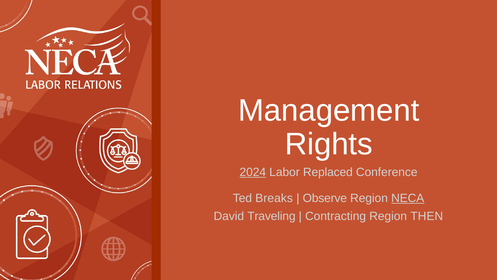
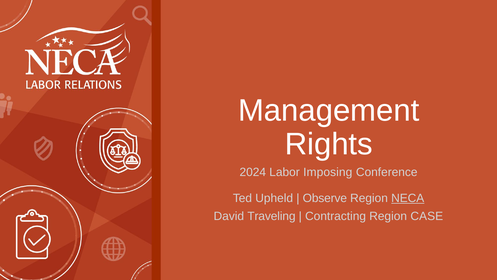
2024 underline: present -> none
Replaced: Replaced -> Imposing
Breaks: Breaks -> Upheld
THEN: THEN -> CASE
